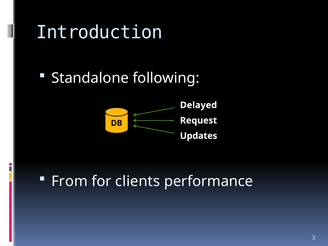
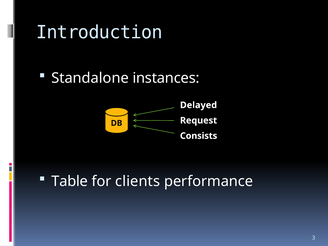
following: following -> instances
Updates: Updates -> Consists
From: From -> Table
